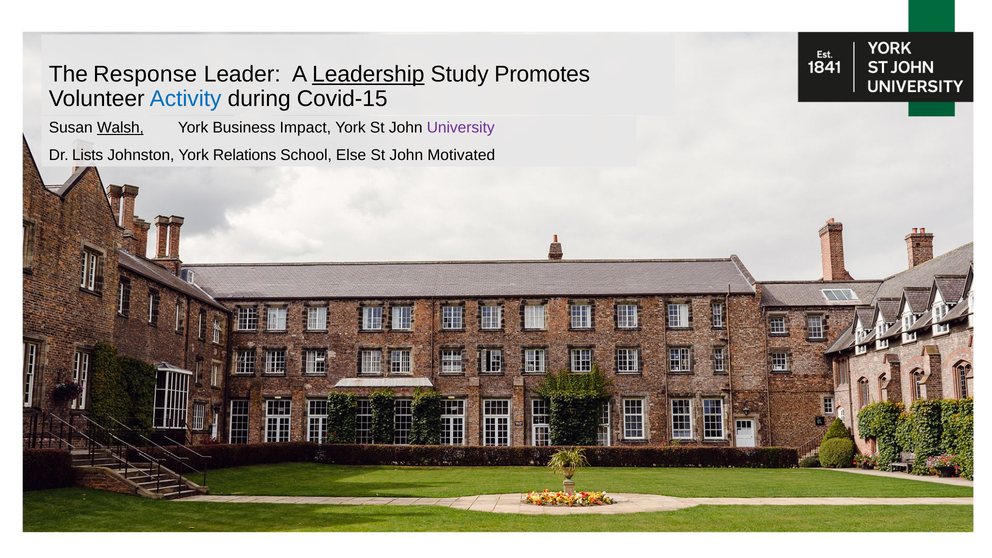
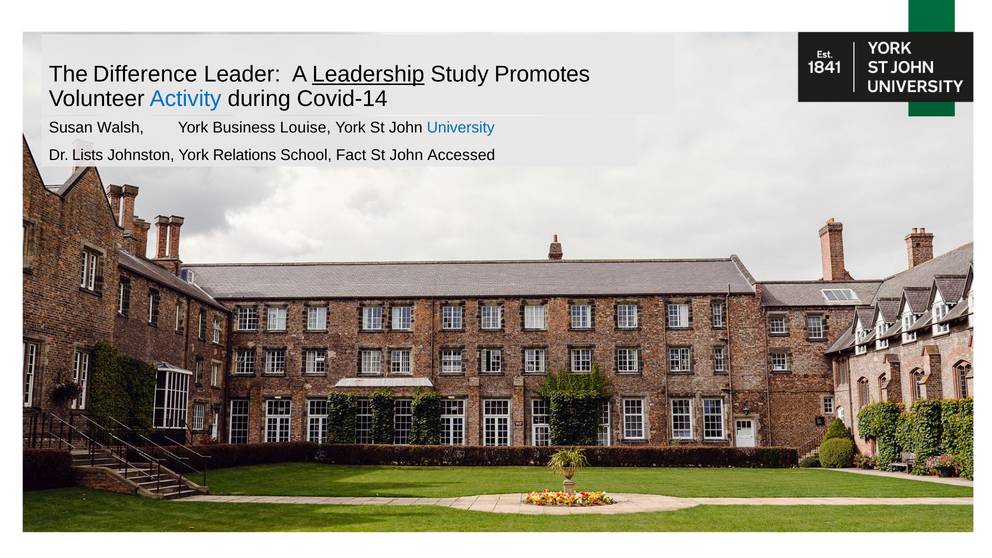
Response: Response -> Difference
Covid-15: Covid-15 -> Covid-14
Walsh underline: present -> none
Impact: Impact -> Louise
University colour: purple -> blue
Else: Else -> Fact
Motivated: Motivated -> Accessed
